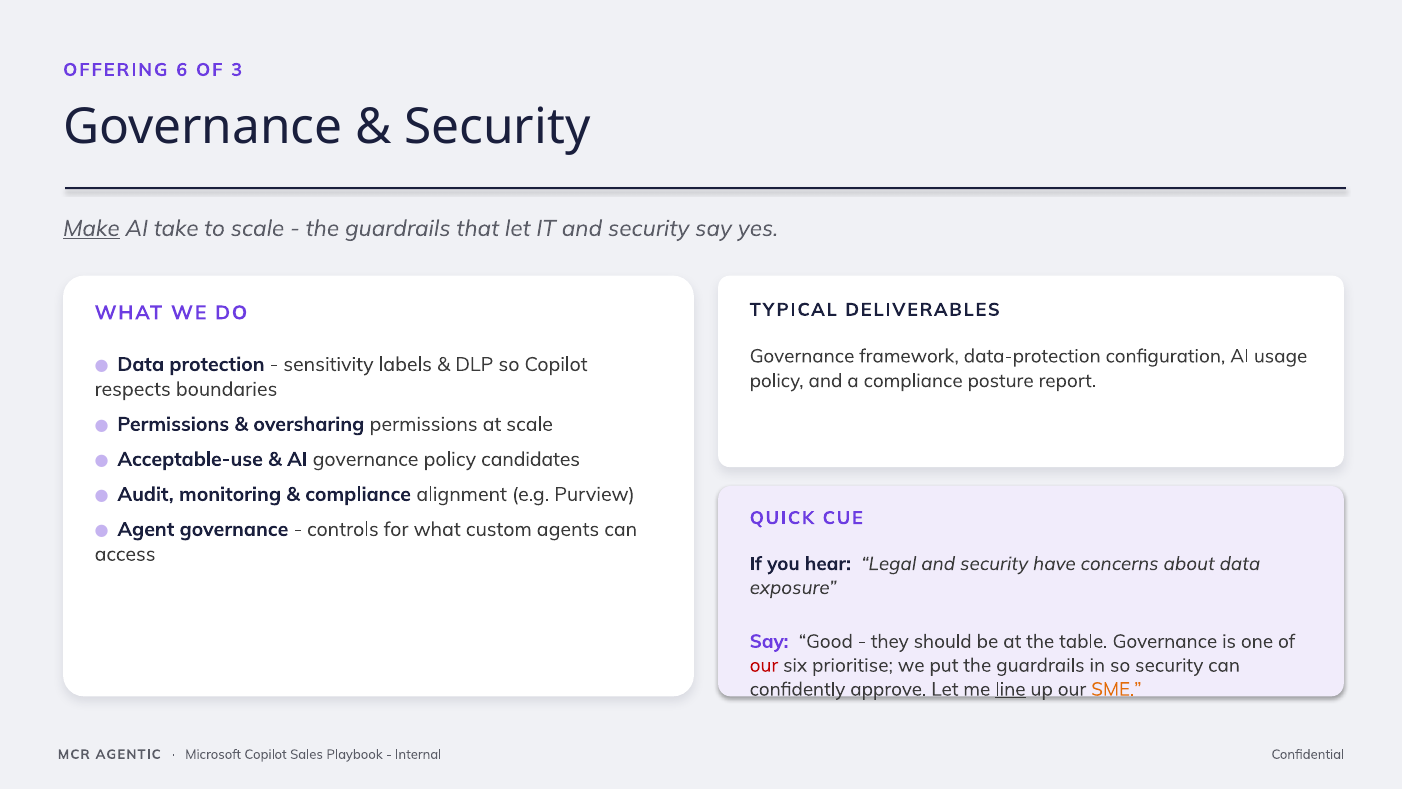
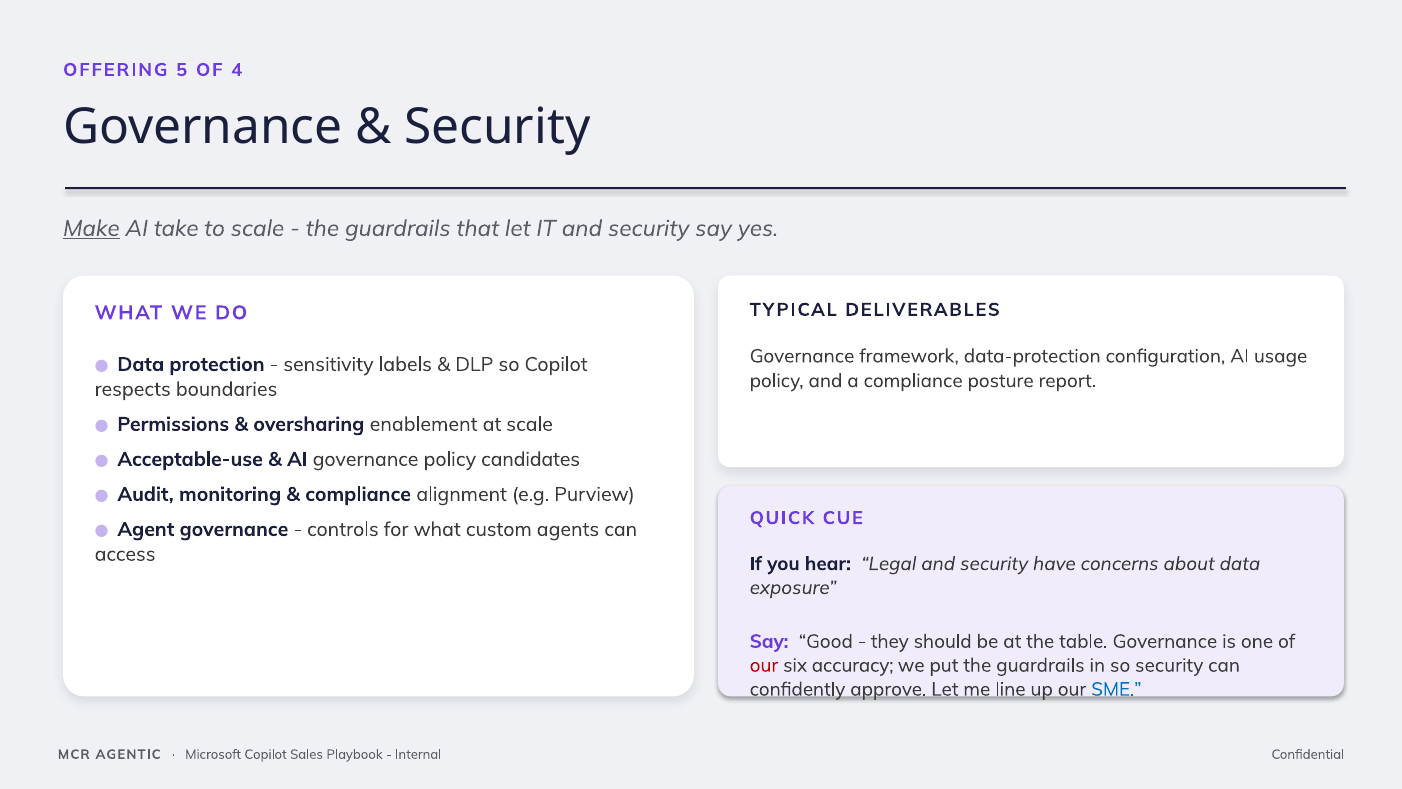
6: 6 -> 5
3: 3 -> 4
oversharing permissions: permissions -> enablement
prioritise: prioritise -> accuracy
line underline: present -> none
SME colour: orange -> blue
